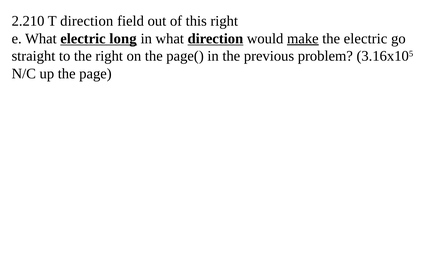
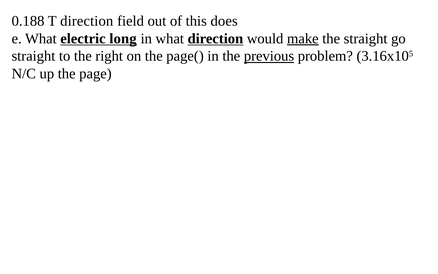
2.210: 2.210 -> 0.188
this right: right -> does
the electric: electric -> straight
previous underline: none -> present
